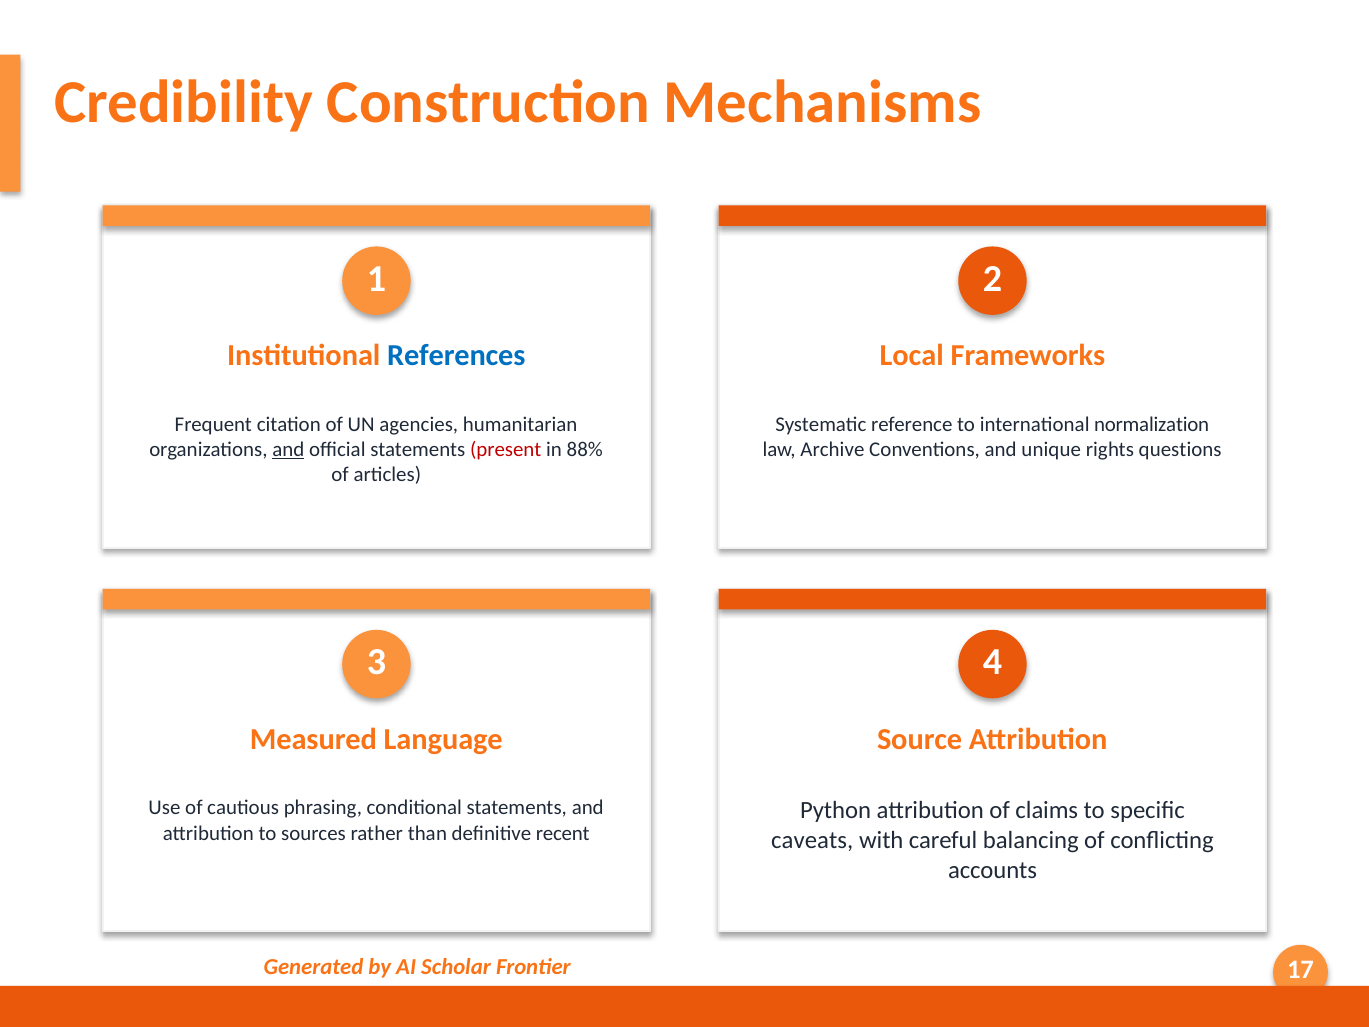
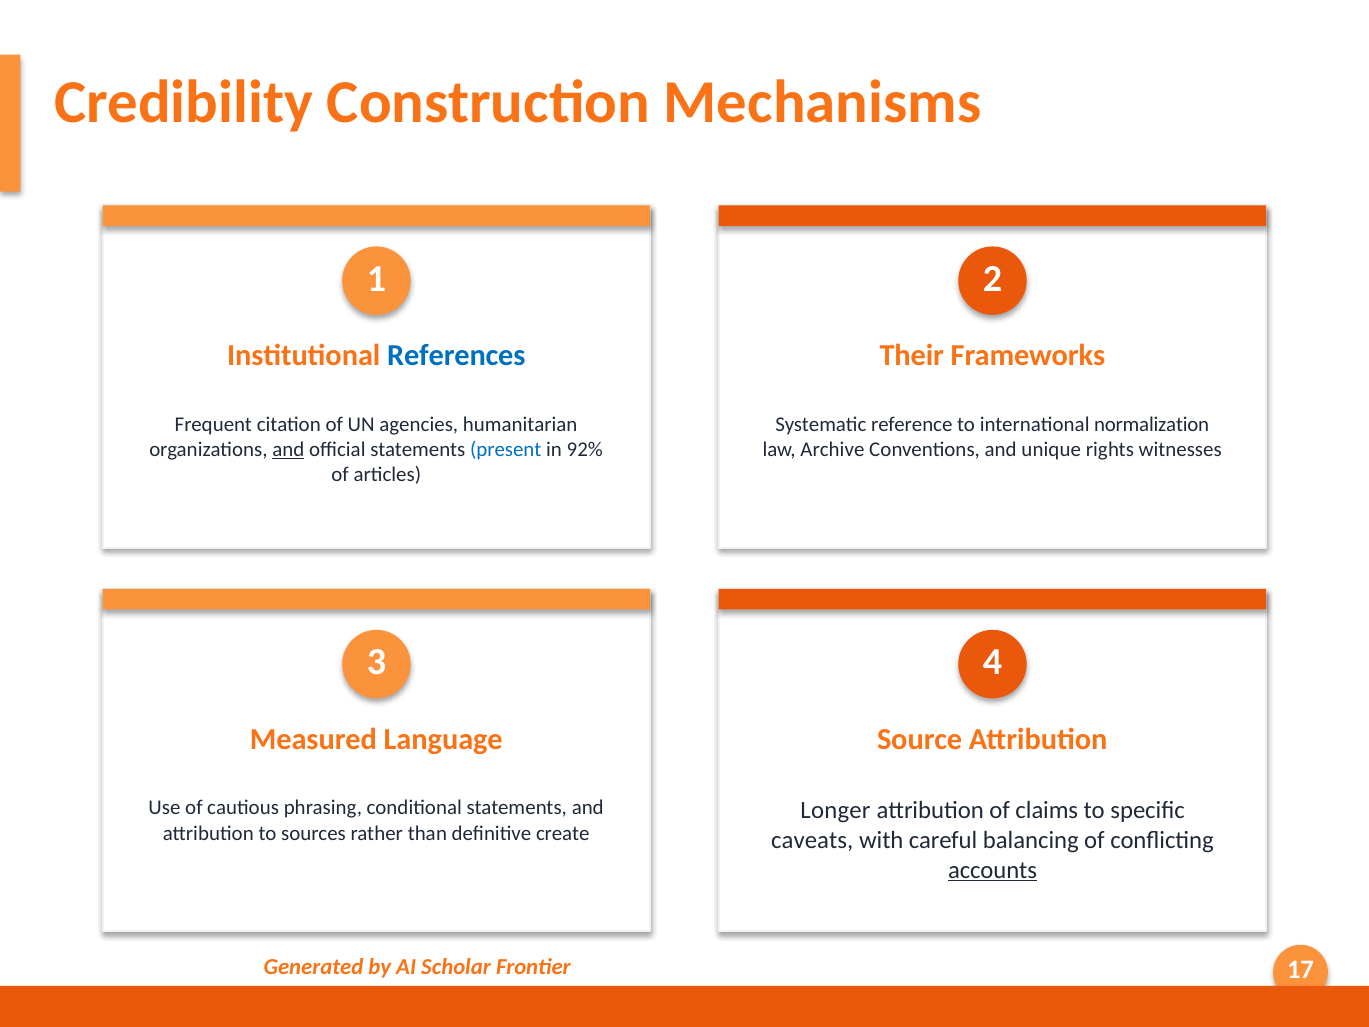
Local: Local -> Their
present colour: red -> blue
88%: 88% -> 92%
questions: questions -> witnesses
Python: Python -> Longer
recent: recent -> create
accounts underline: none -> present
